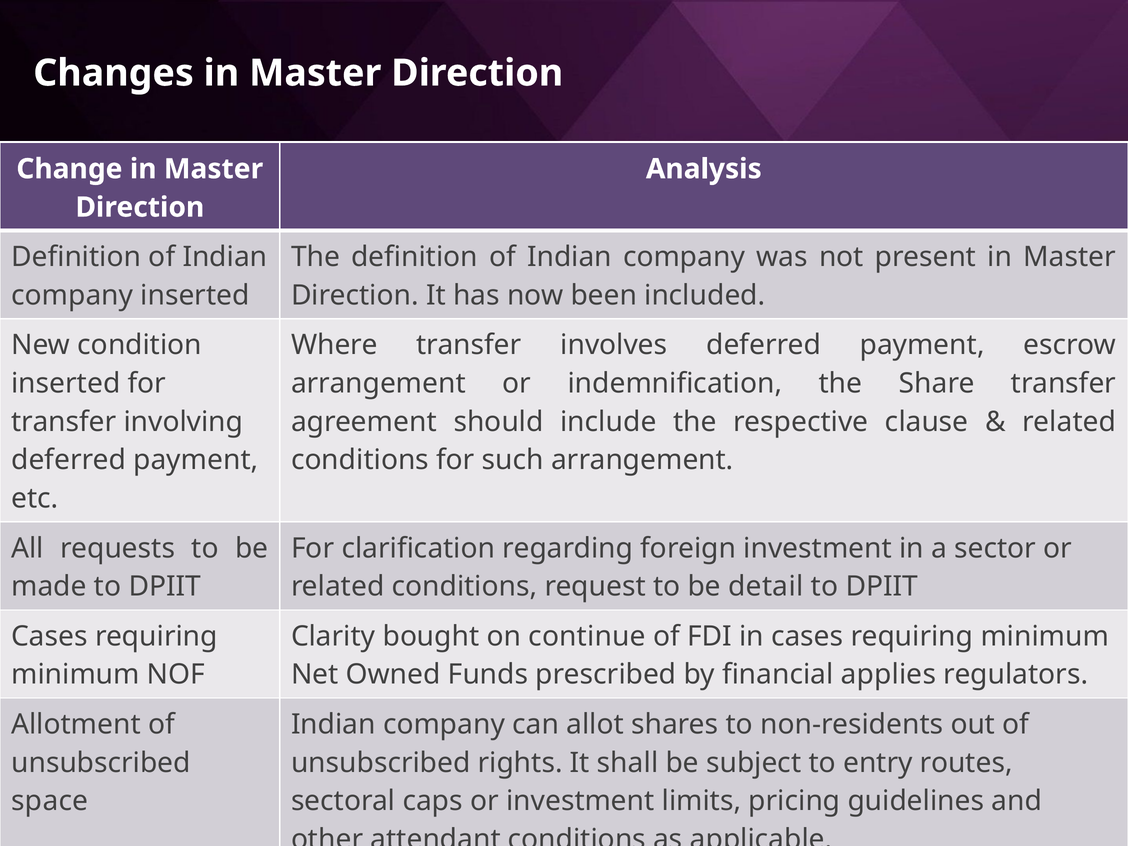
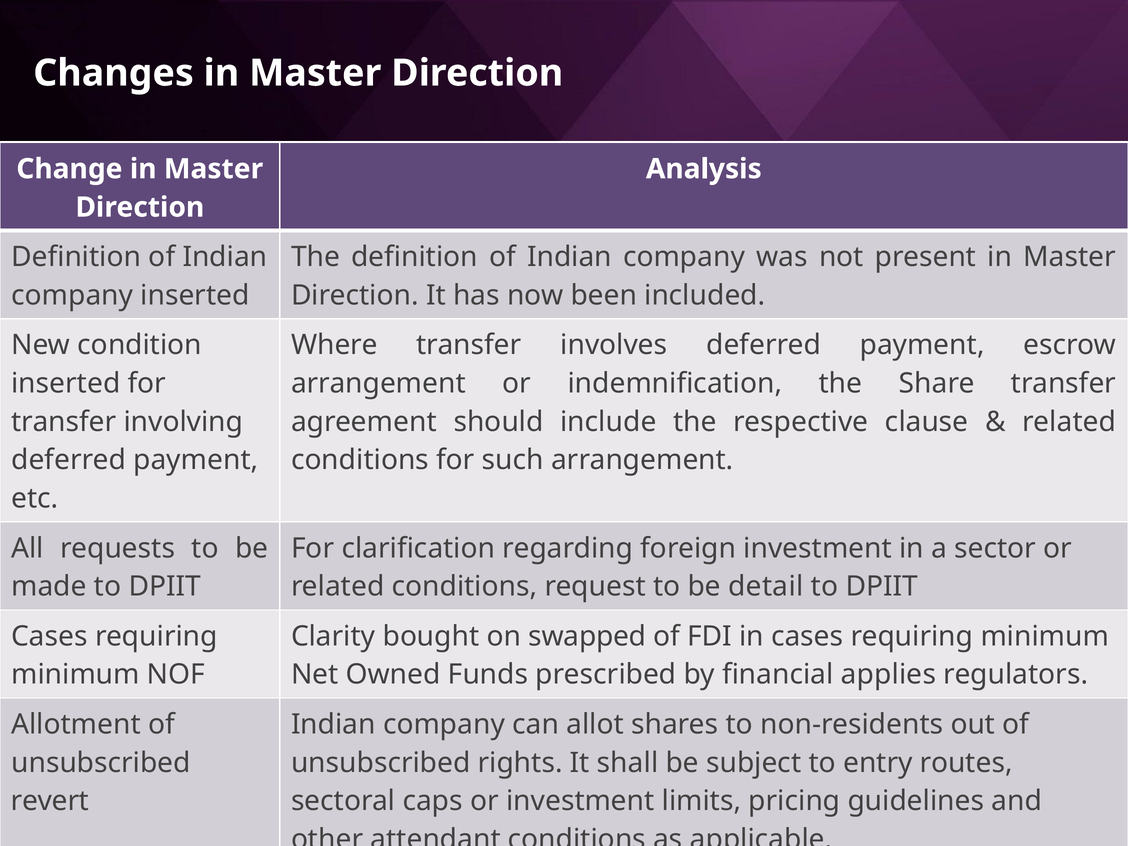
continue: continue -> swapped
space: space -> revert
